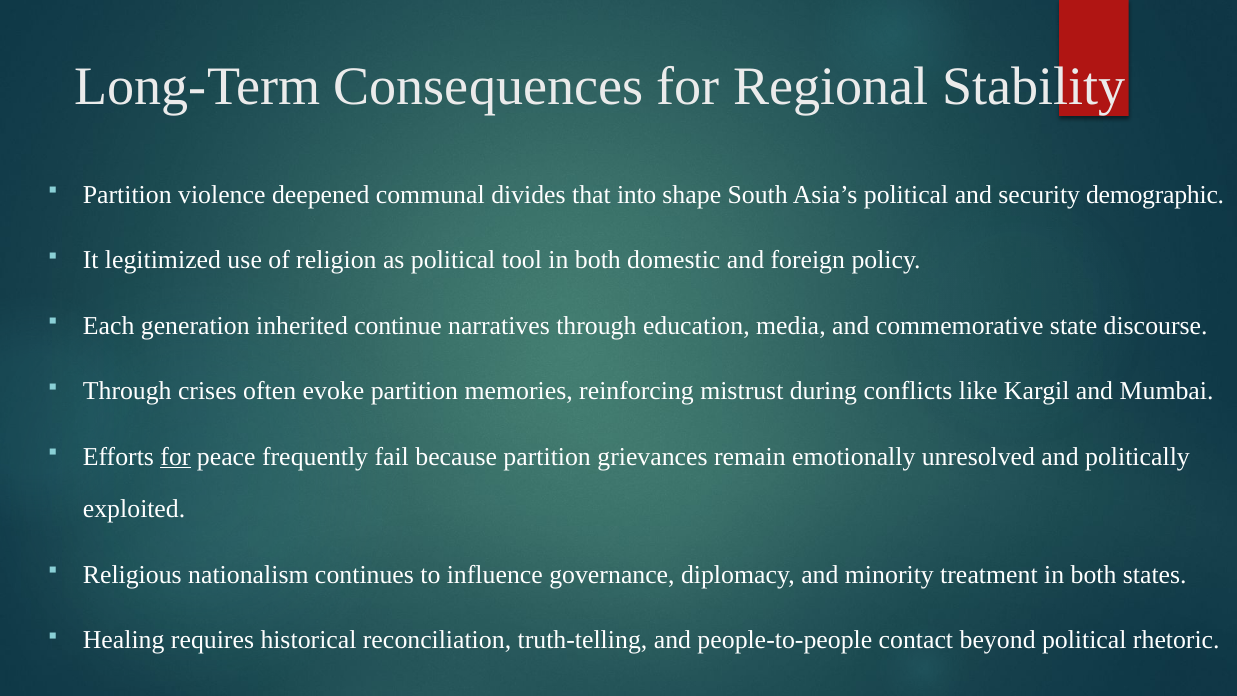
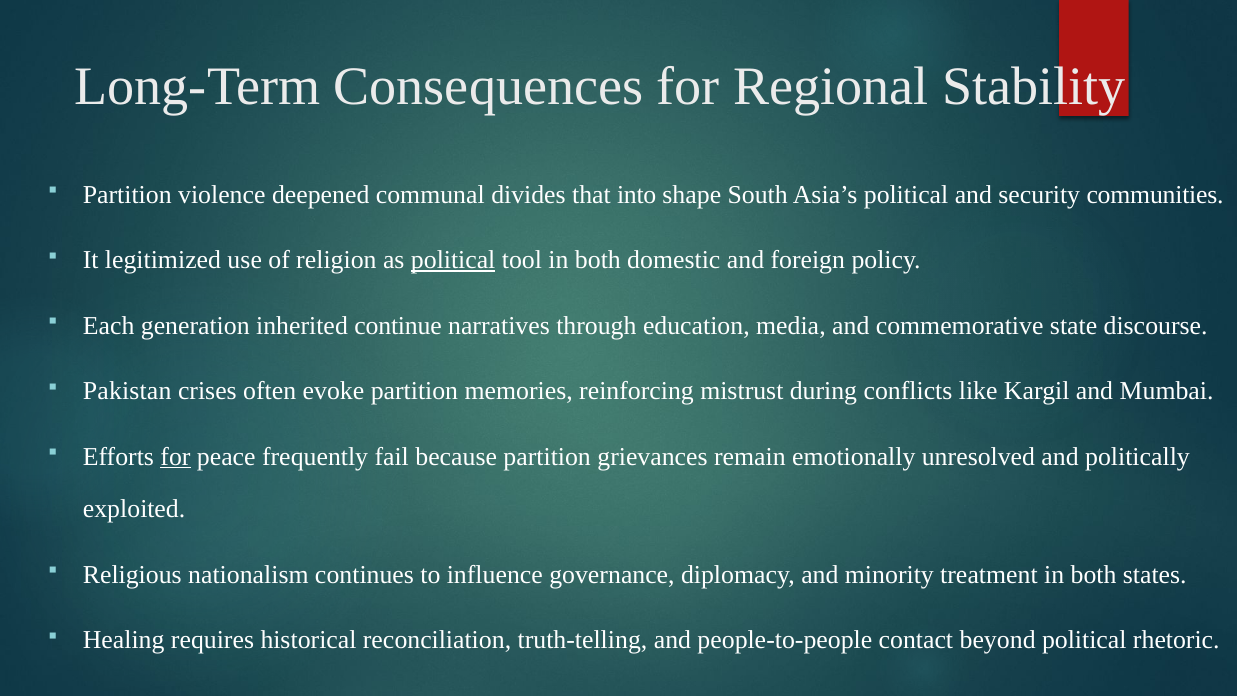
demographic: demographic -> communities
political at (453, 260) underline: none -> present
Through at (127, 391): Through -> Pakistan
